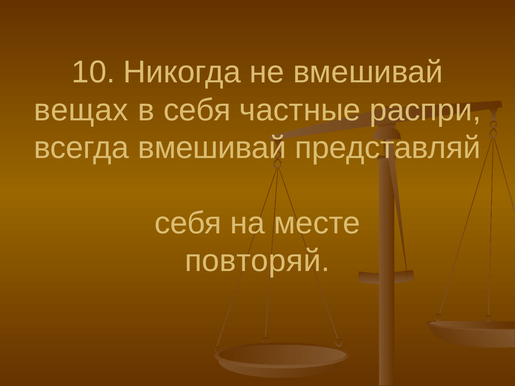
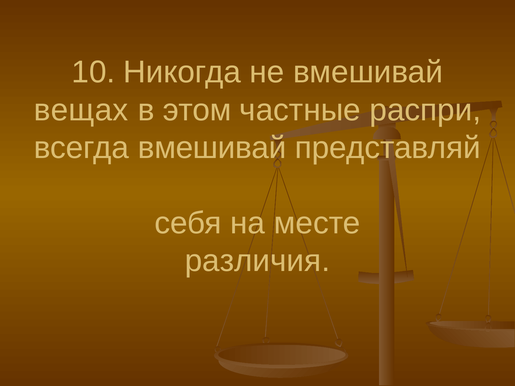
в себя: себя -> этом
повторяй: повторяй -> различия
